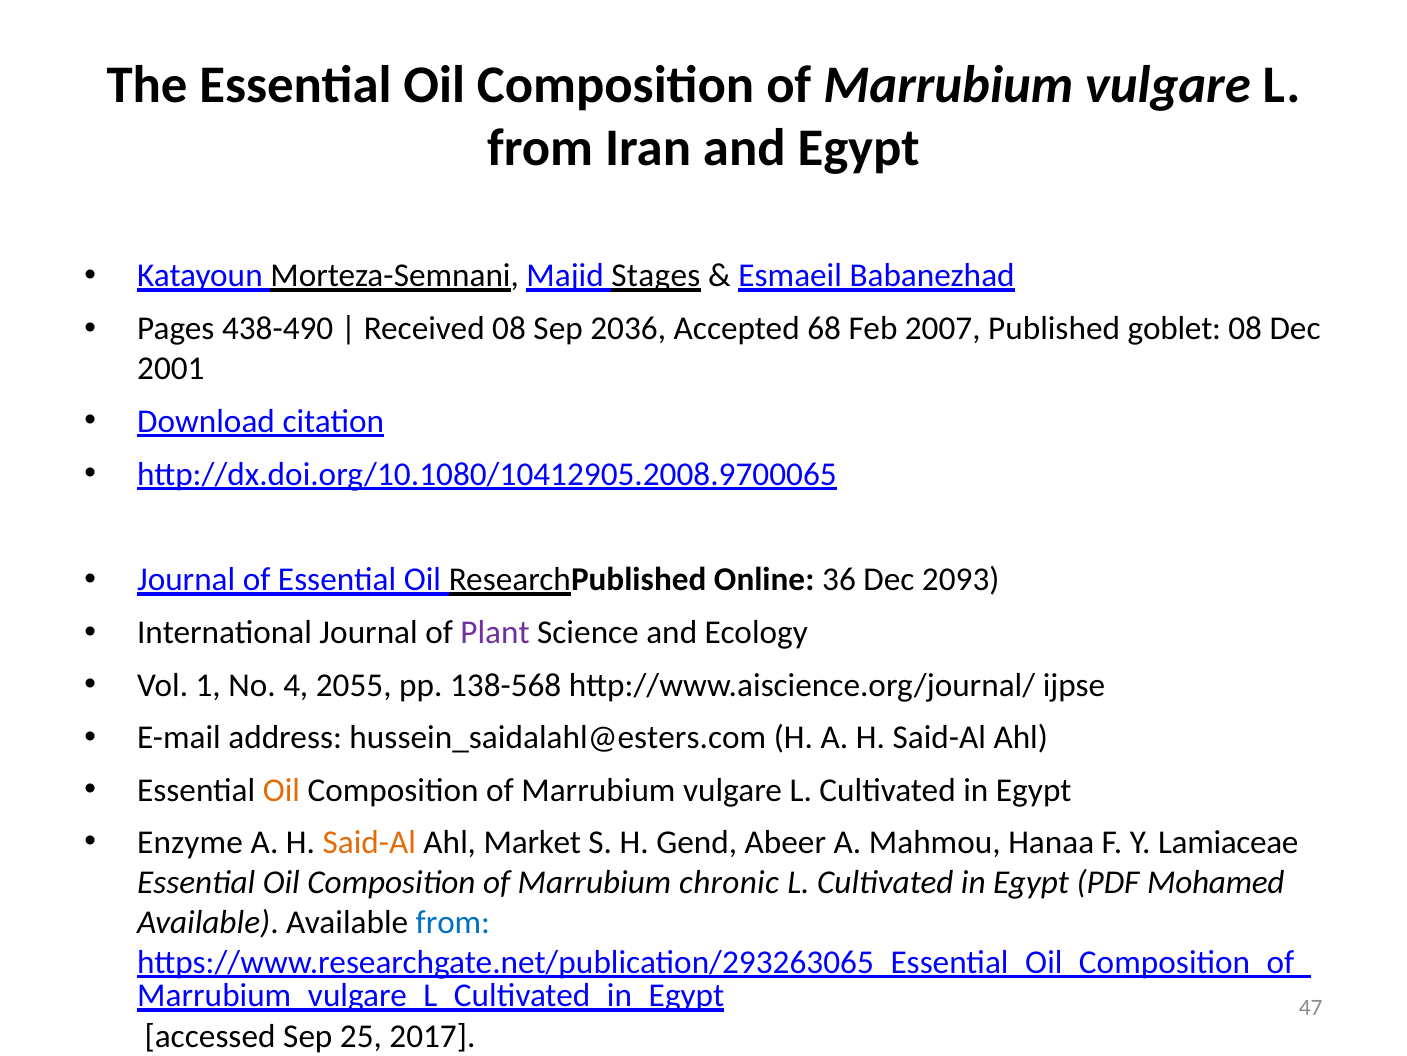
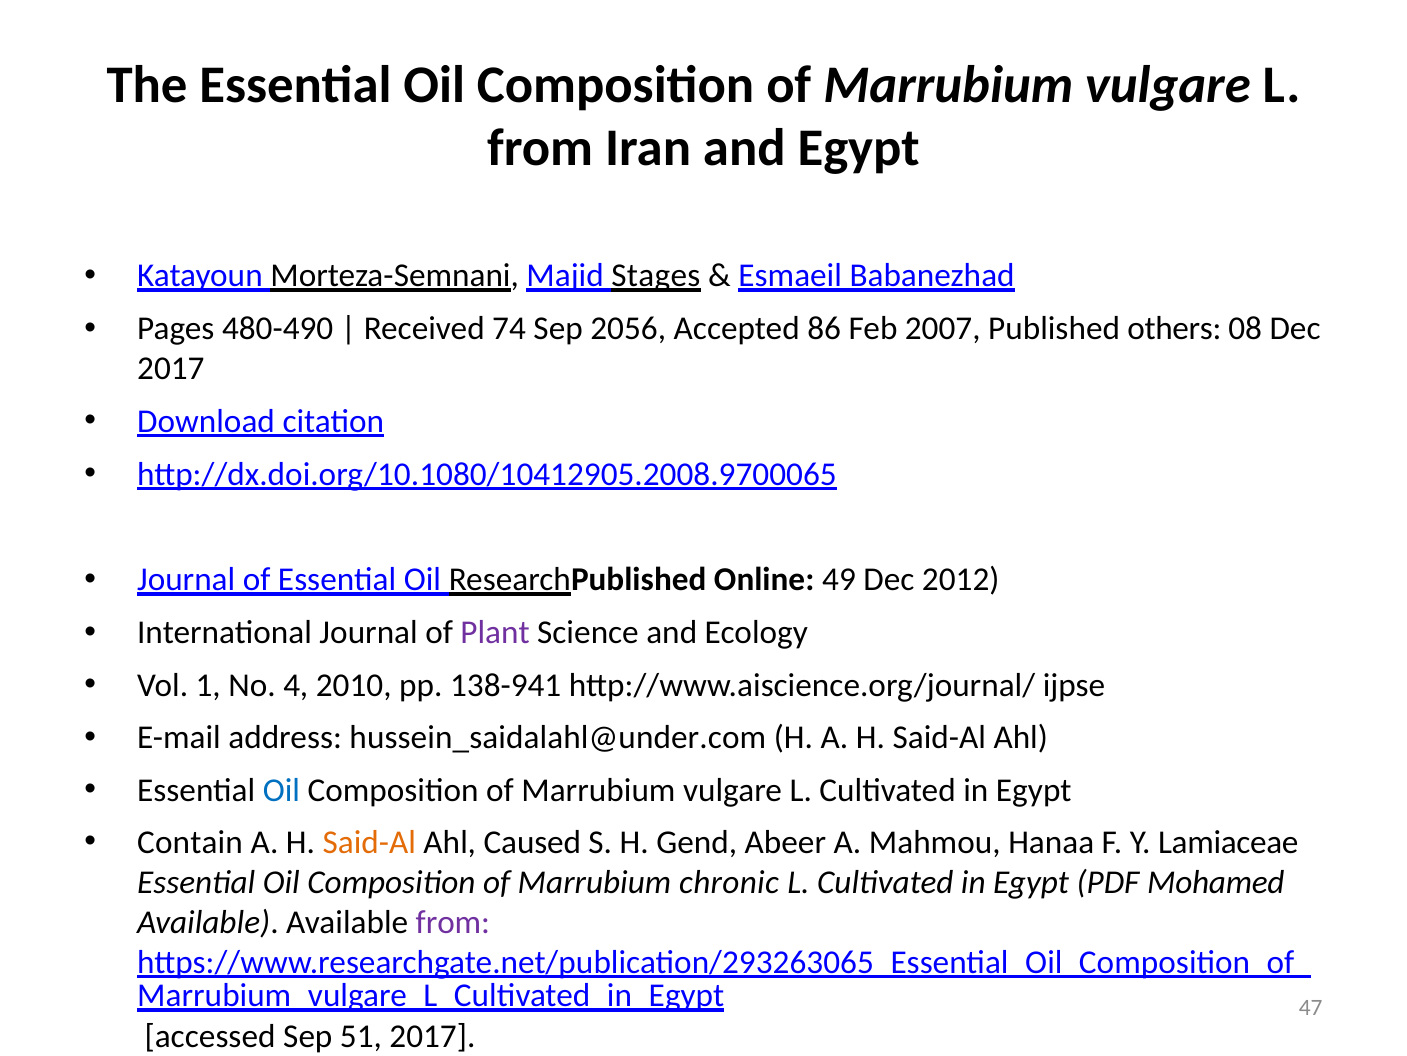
438-490: 438-490 -> 480-490
Received 08: 08 -> 74
2036: 2036 -> 2056
68: 68 -> 86
goblet: goblet -> others
2001 at (171, 368): 2001 -> 2017
36: 36 -> 49
2093: 2093 -> 2012
2055: 2055 -> 2010
138-568: 138-568 -> 138-941
hussein_saidalahl@esters.com: hussein_saidalahl@esters.com -> hussein_saidalahl@under.com
Oil at (281, 790) colour: orange -> blue
Enzyme: Enzyme -> Contain
Market: Market -> Caused
from at (453, 922) colour: blue -> purple
25: 25 -> 51
